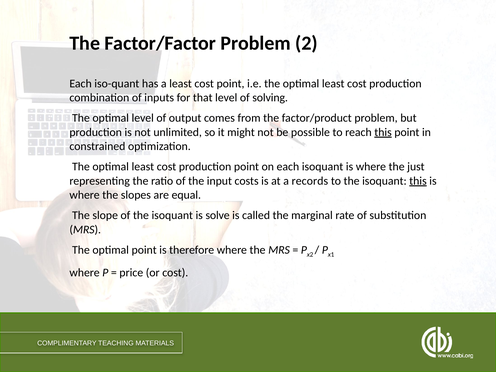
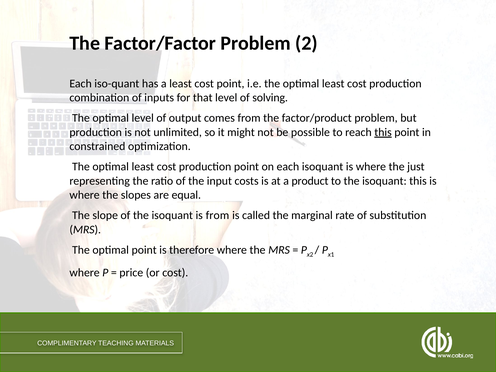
records: records -> product
this at (418, 181) underline: present -> none
is solve: solve -> from
